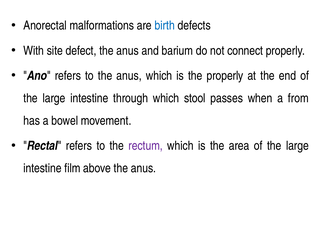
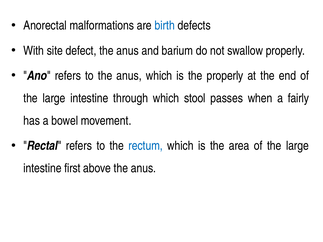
connect: connect -> swallow
from: from -> fairly
rectum colour: purple -> blue
film: film -> first
